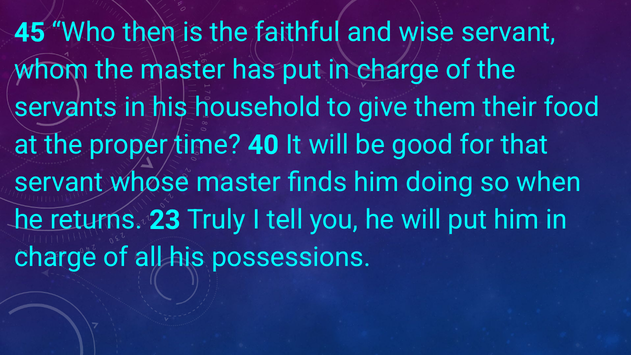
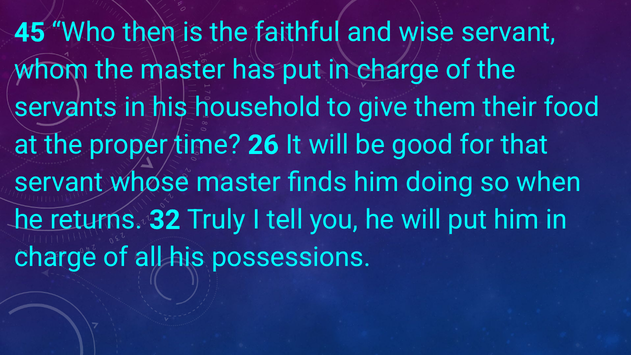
40: 40 -> 26
23: 23 -> 32
